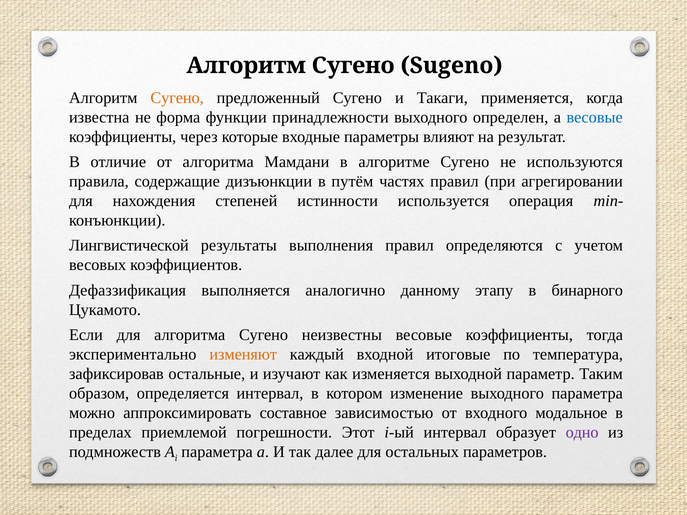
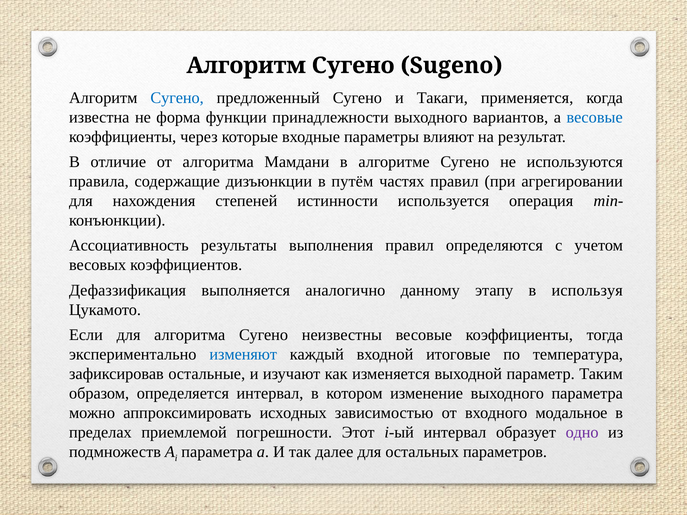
Сугено at (177, 98) colour: orange -> blue
определен: определен -> вариантов
Лингвистической: Лингвистической -> Ассоциативность
бинарного: бинарного -> используя
изменяют colour: orange -> blue
составное: составное -> исходных
